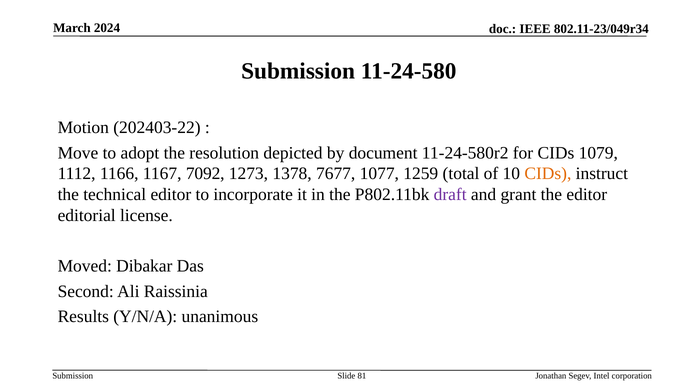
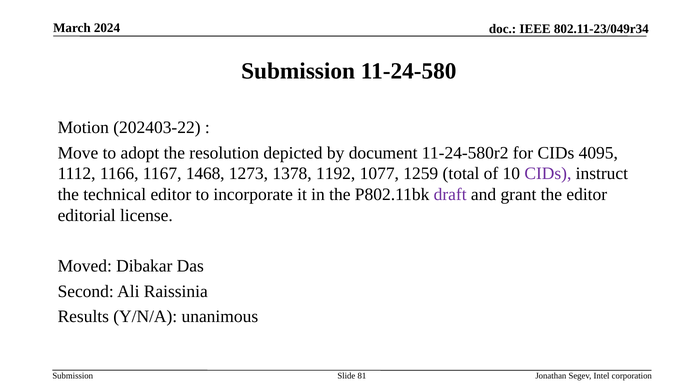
1079: 1079 -> 4095
7092: 7092 -> 1468
7677: 7677 -> 1192
CIDs at (548, 174) colour: orange -> purple
